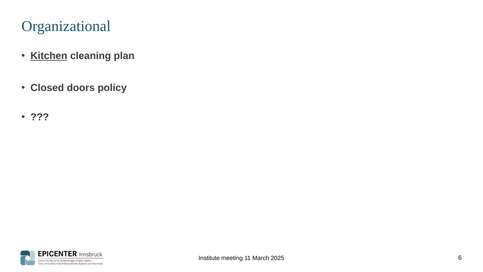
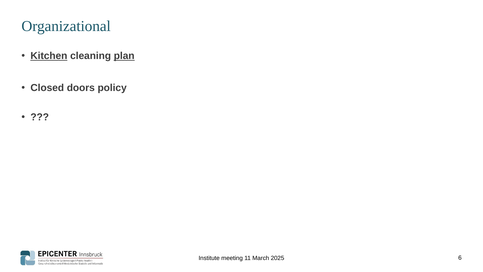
plan underline: none -> present
